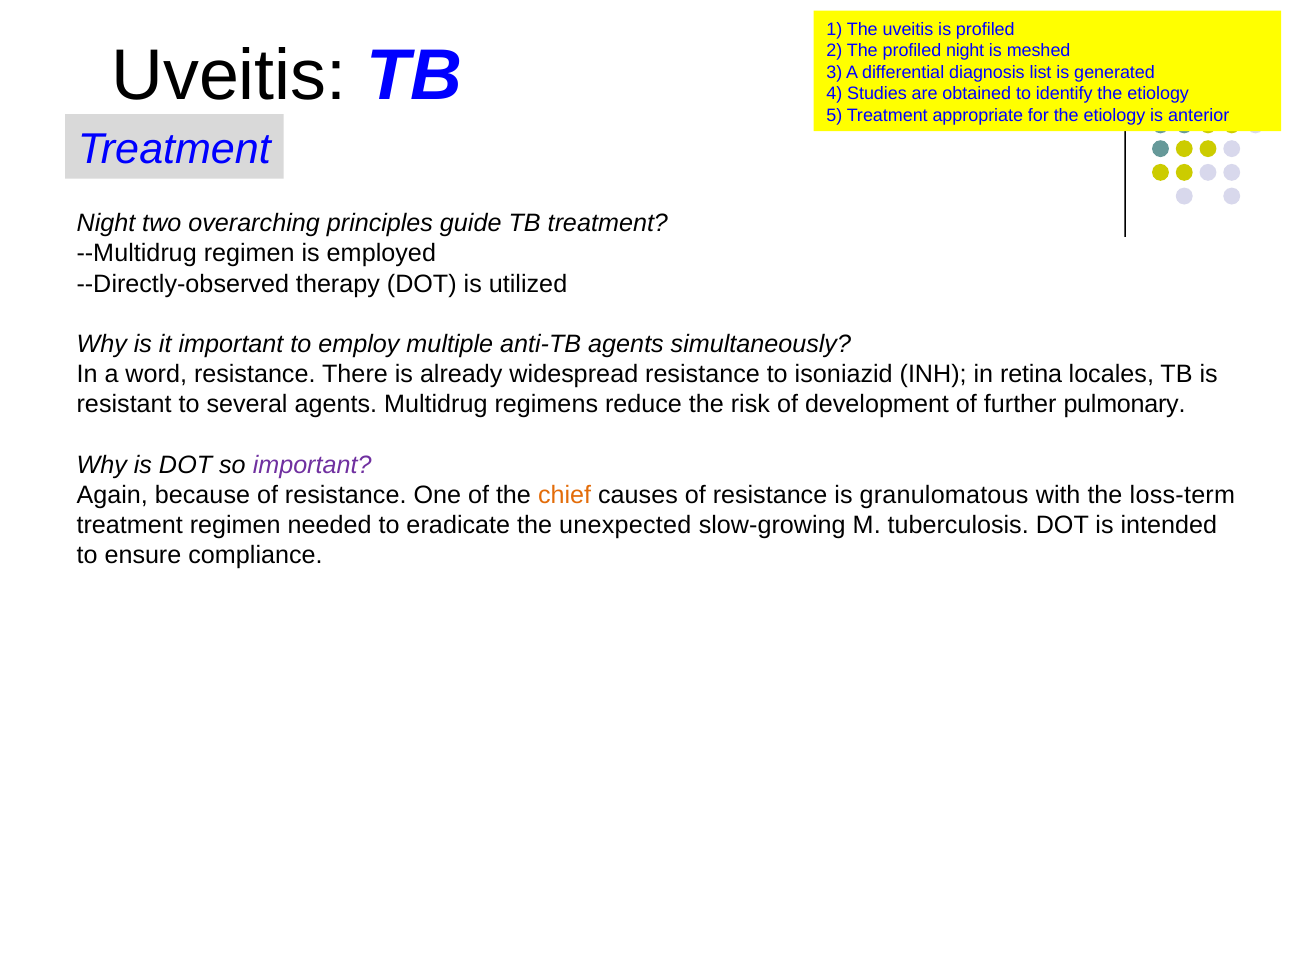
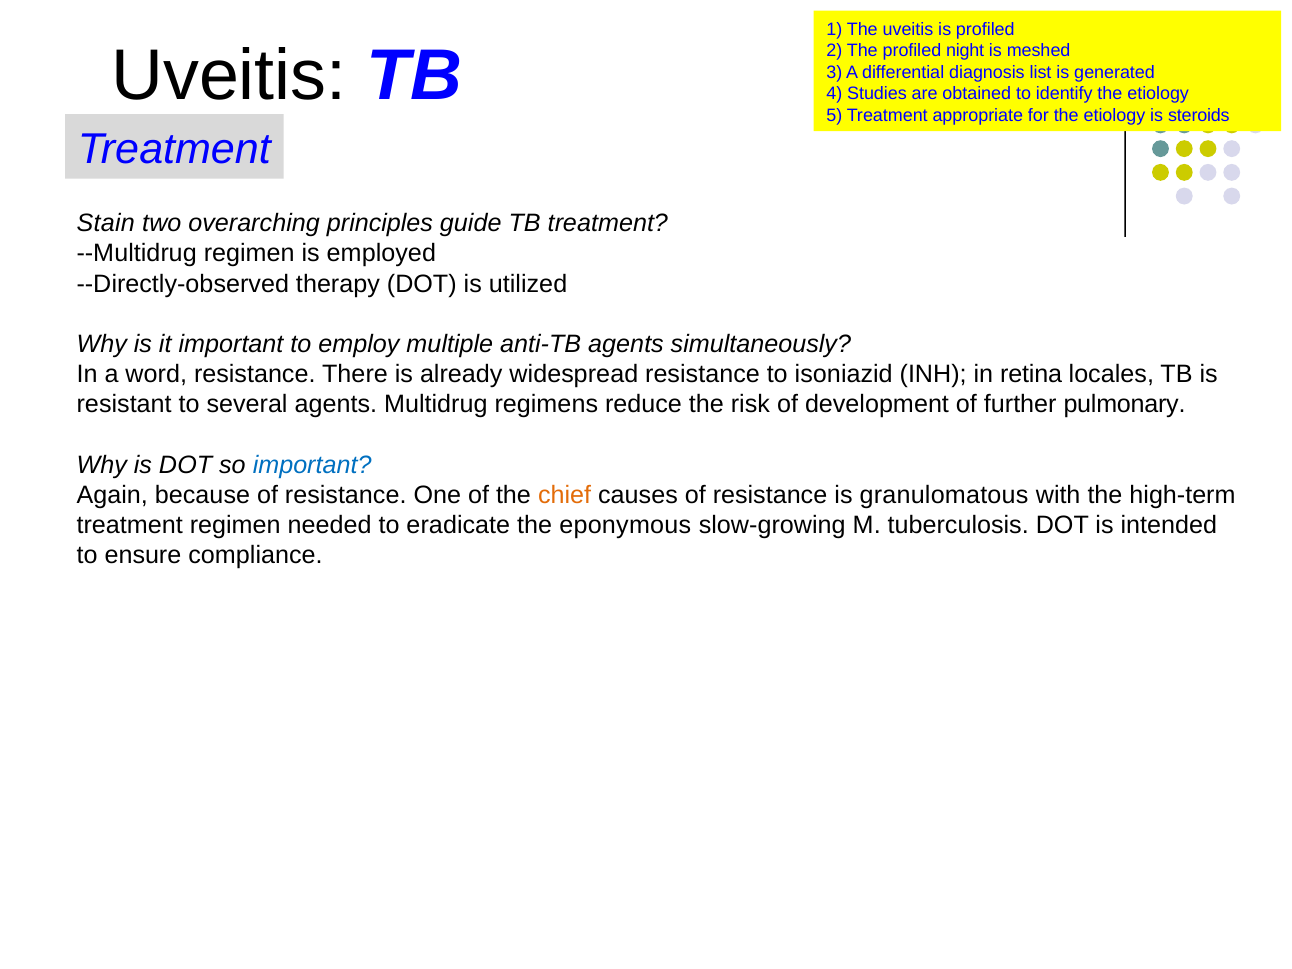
anterior: anterior -> steroids
Night at (106, 223): Night -> Stain
important at (312, 465) colour: purple -> blue
loss-term: loss-term -> high-term
unexpected: unexpected -> eponymous
